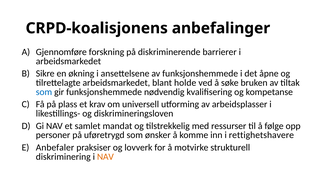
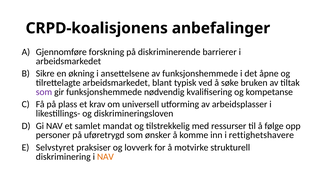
holde: holde -> typisk
som at (44, 92) colour: blue -> purple
Anbefaler: Anbefaler -> Selvstyret
